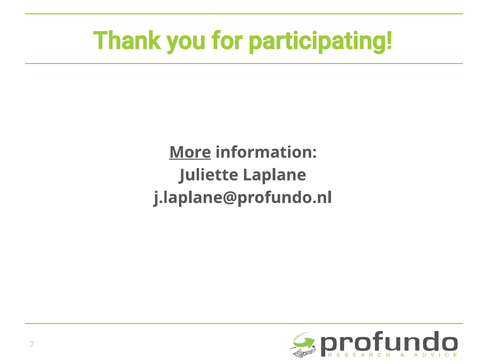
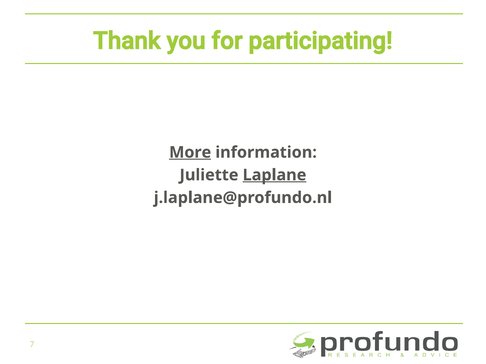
Laplane underline: none -> present
